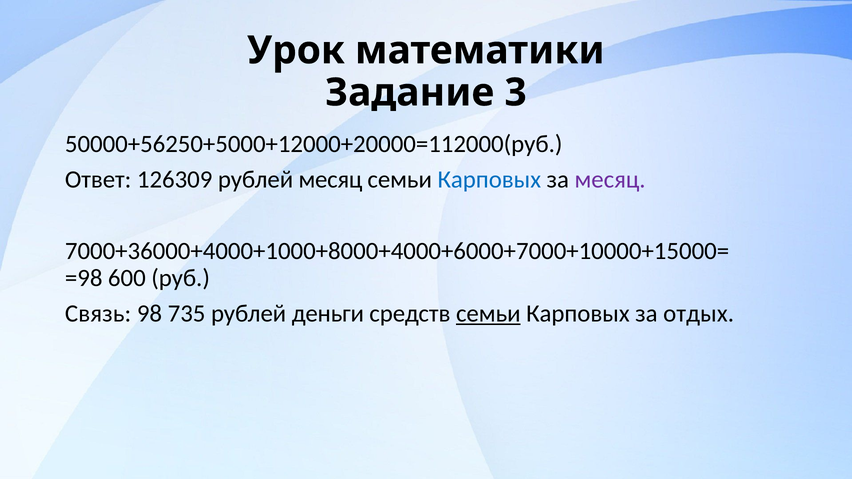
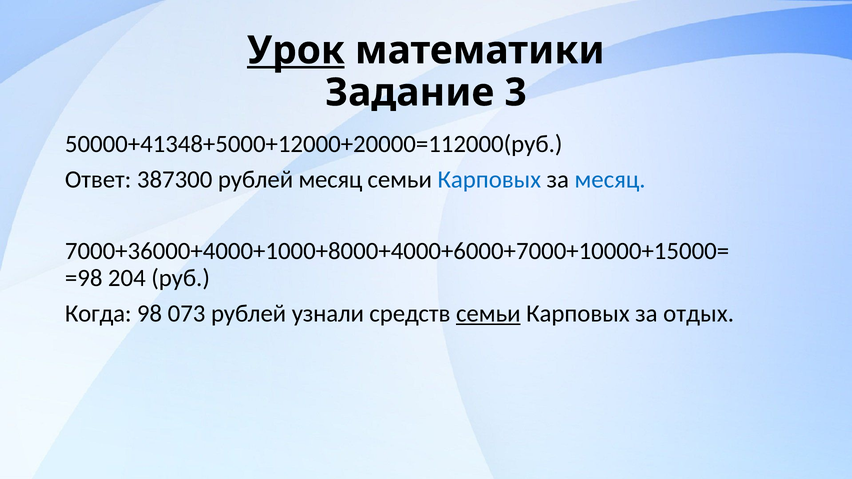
Урок underline: none -> present
50000+56250+5000+12000+20000=112000(руб: 50000+56250+5000+12000+20000=112000(руб -> 50000+41348+5000+12000+20000=112000(руб
126309: 126309 -> 387300
месяц at (610, 180) colour: purple -> blue
600: 600 -> 204
Связь: Связь -> Когда
735: 735 -> 073
деньги: деньги -> узнали
